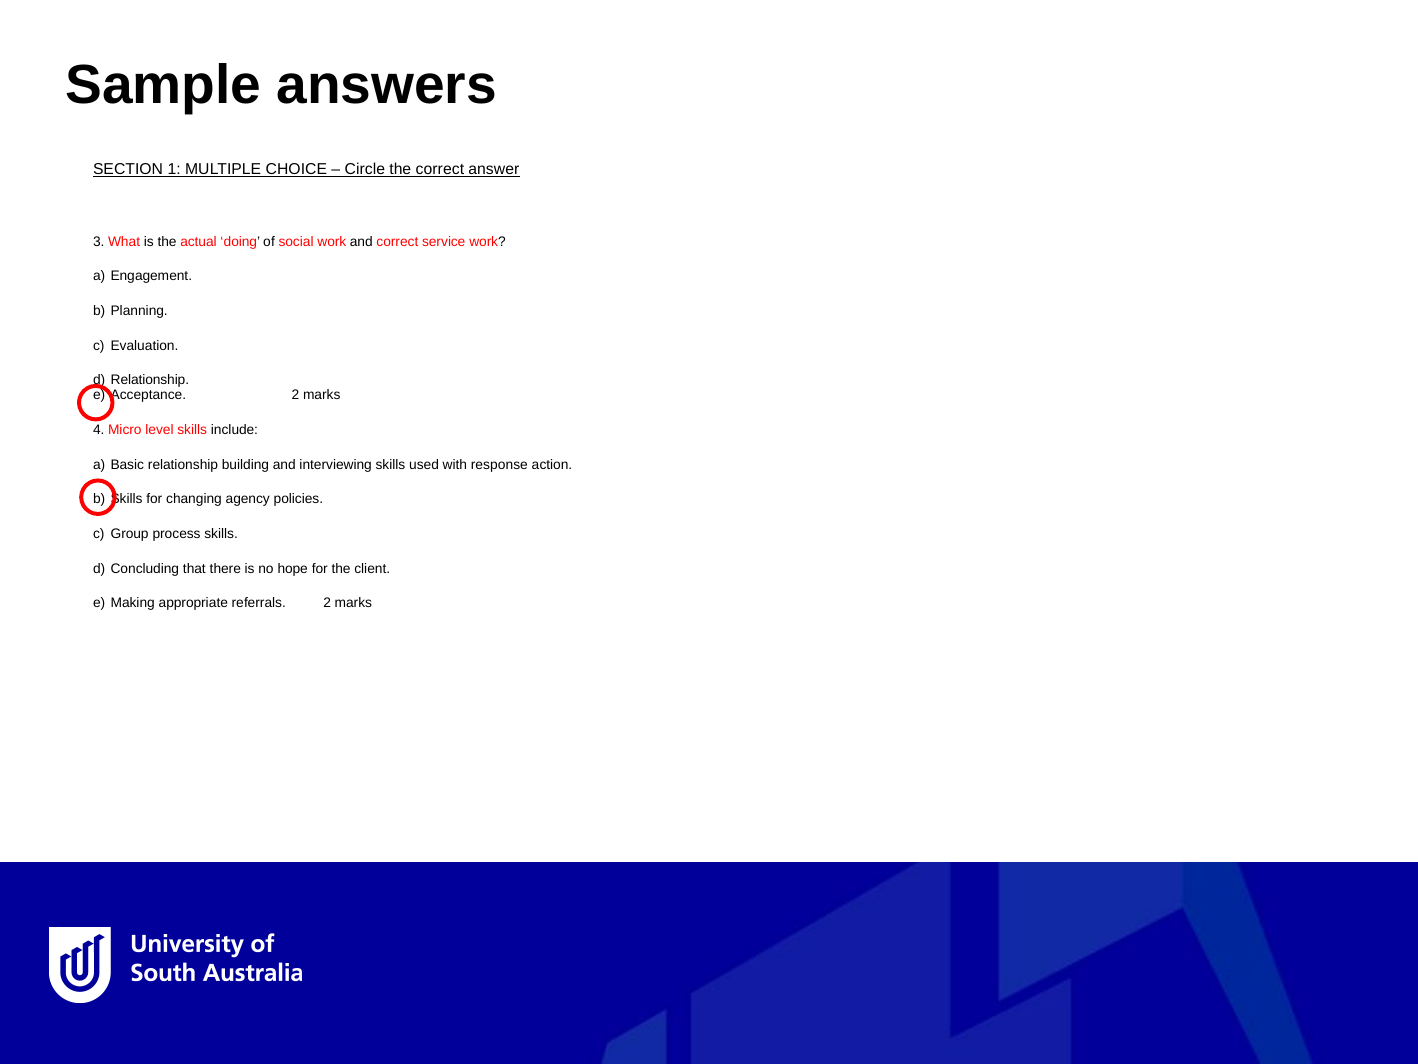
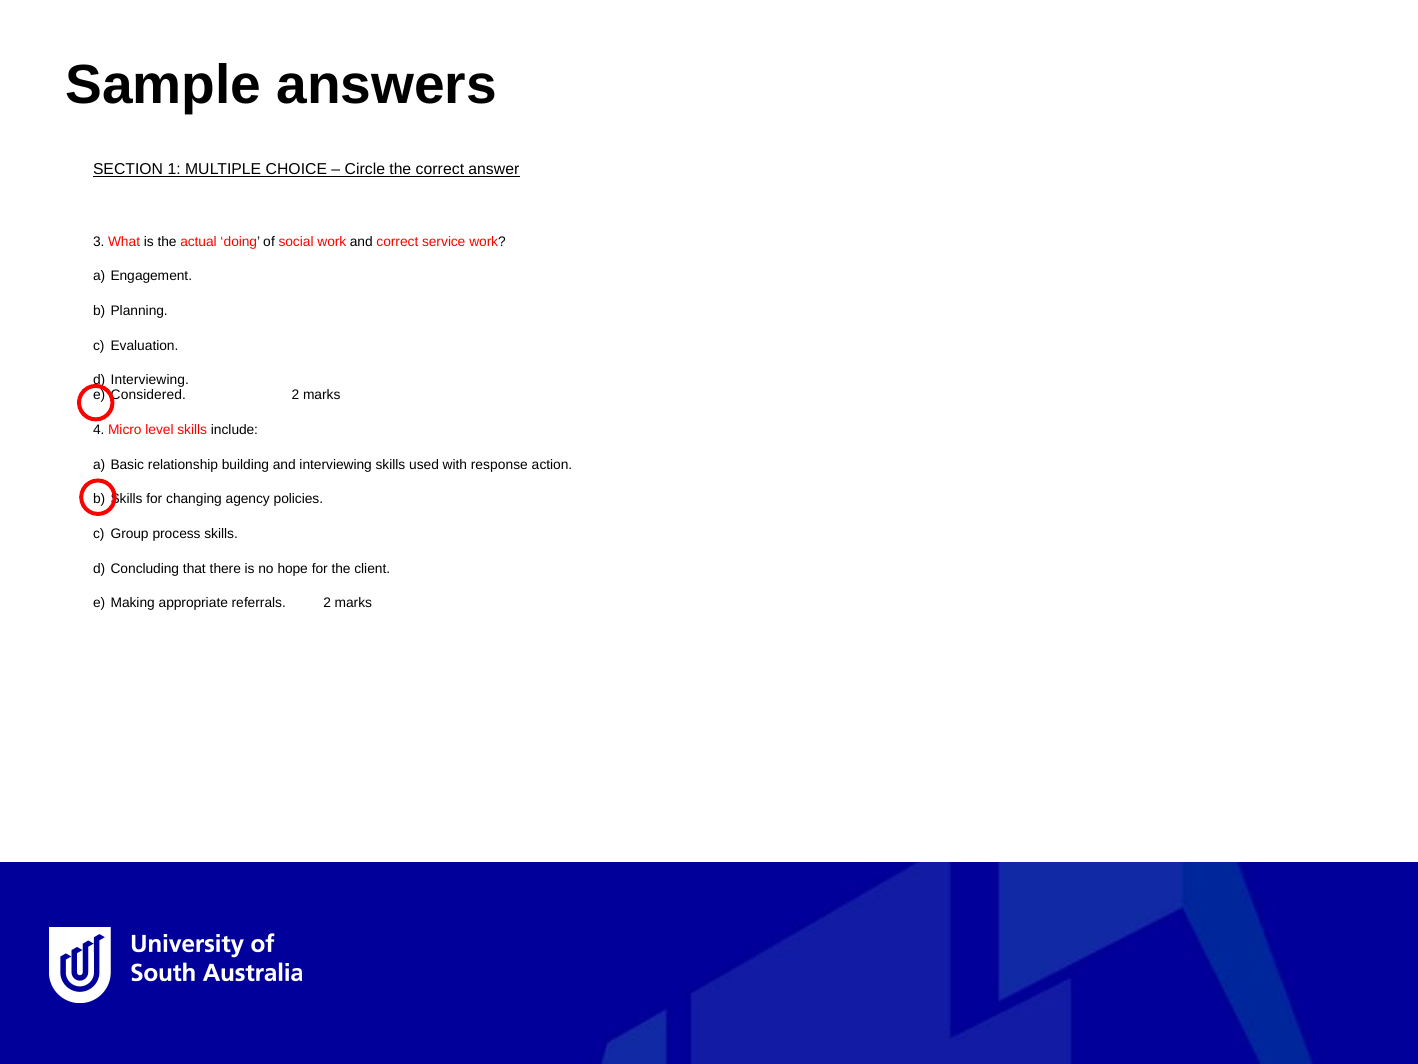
d Relationship: Relationship -> Interviewing
Acceptance: Acceptance -> Considered
